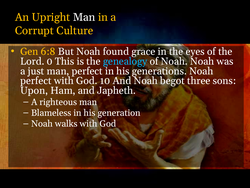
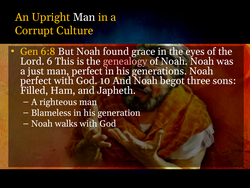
0: 0 -> 6
genealogy colour: light blue -> pink
Upon: Upon -> Filled
